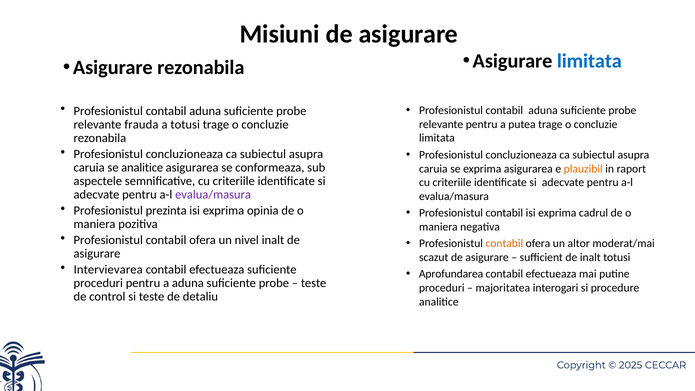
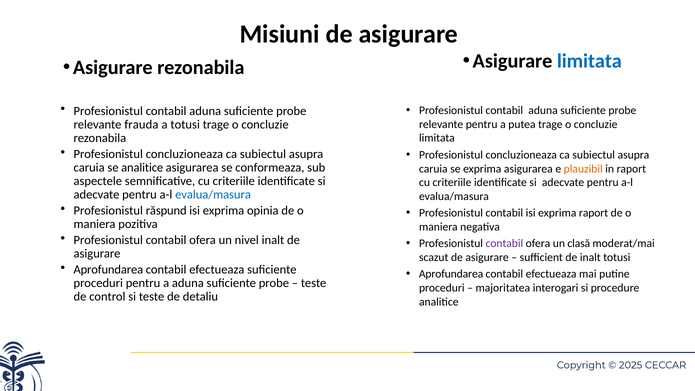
evalua/masura at (213, 195) colour: purple -> blue
prezinta: prezinta -> răspund
exprima cadrul: cadrul -> raport
contabil at (504, 244) colour: orange -> purple
altor: altor -> clasă
Intervievarea at (108, 270): Intervievarea -> Aprofundarea
